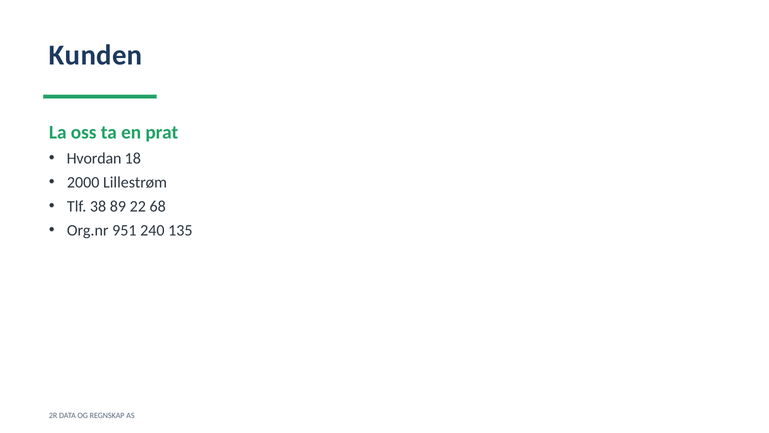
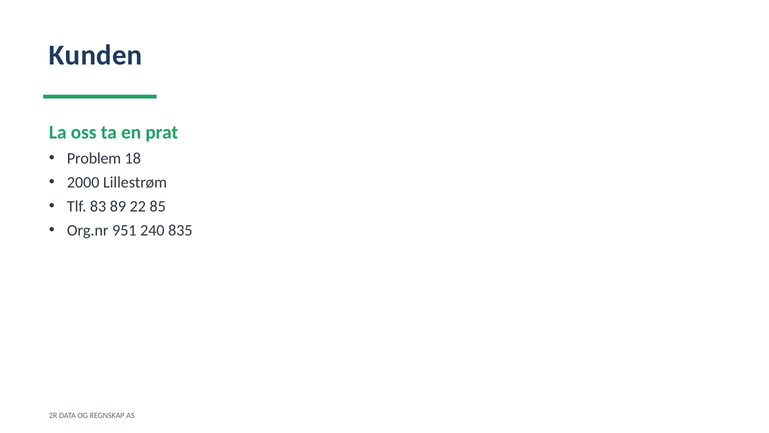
Hvordan: Hvordan -> Problem
38: 38 -> 83
68: 68 -> 85
135: 135 -> 835
